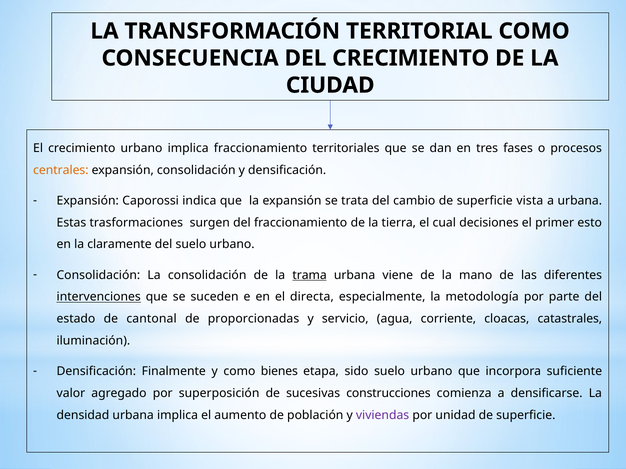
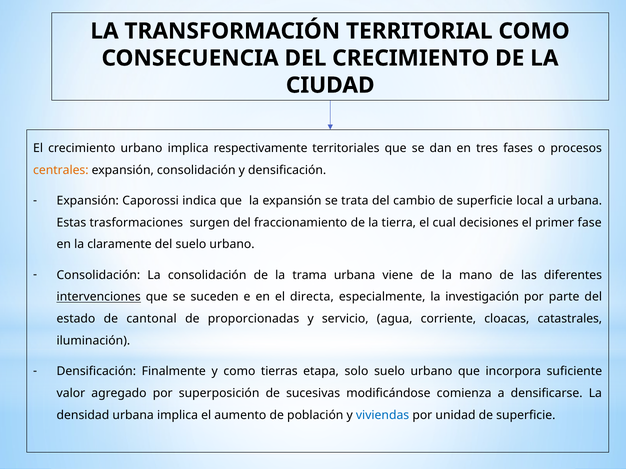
implica fraccionamiento: fraccionamiento -> respectivamente
vista: vista -> local
esto: esto -> fase
trama underline: present -> none
metodología: metodología -> investigación
bienes: bienes -> tierras
sido: sido -> solo
construcciones: construcciones -> modificándose
viviendas colour: purple -> blue
